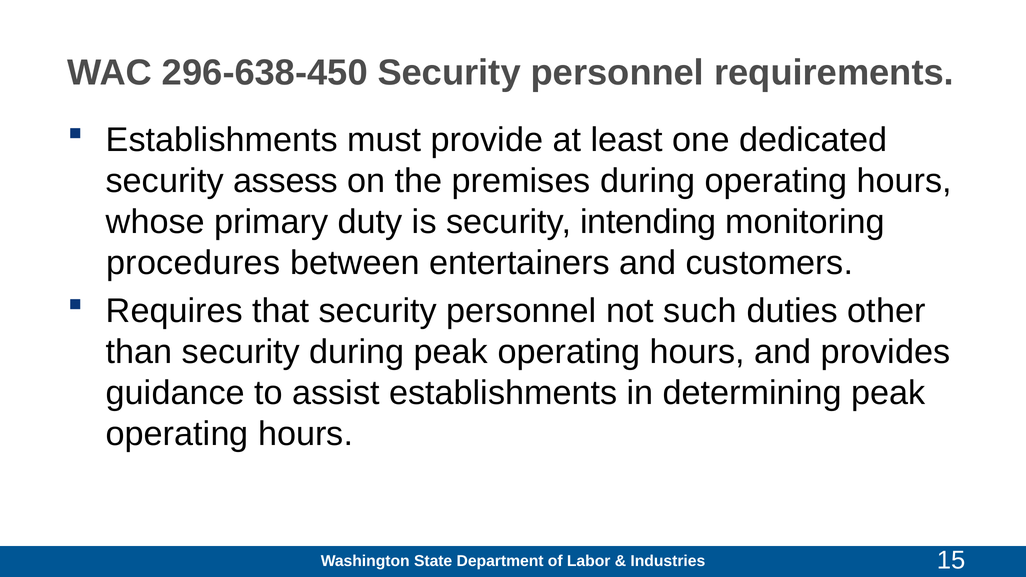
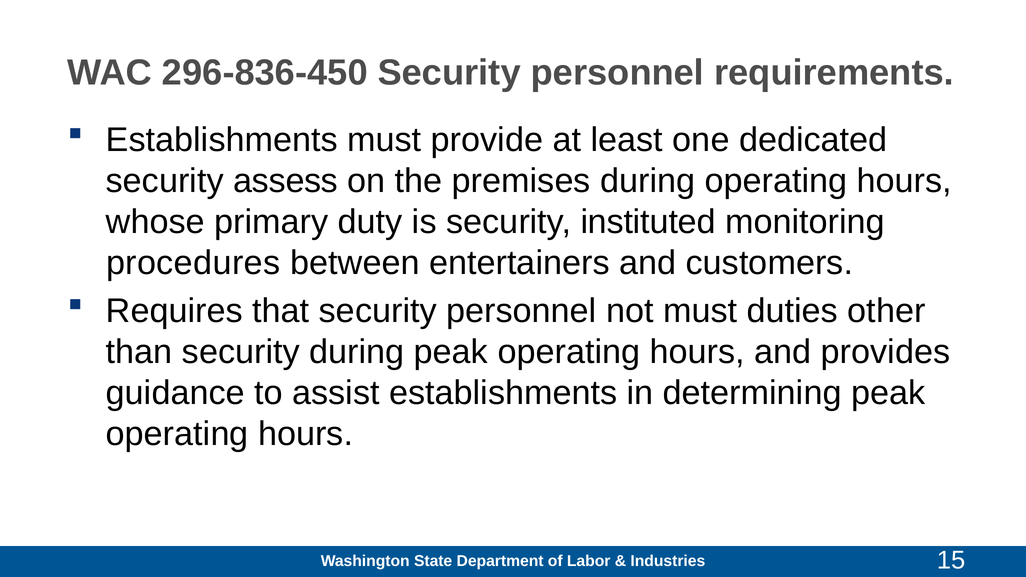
296-638-450: 296-638-450 -> 296-836-450
intending: intending -> instituted
not such: such -> must
